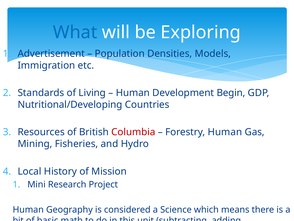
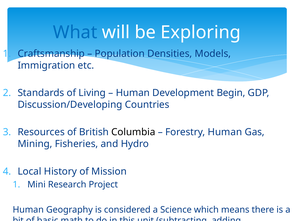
Advertisement: Advertisement -> Craftsmanship
Nutritional/Developing: Nutritional/Developing -> Discussion/Developing
Columbia colour: red -> black
